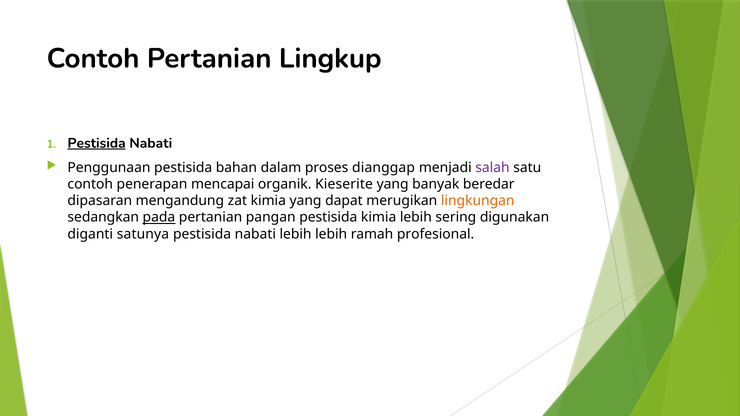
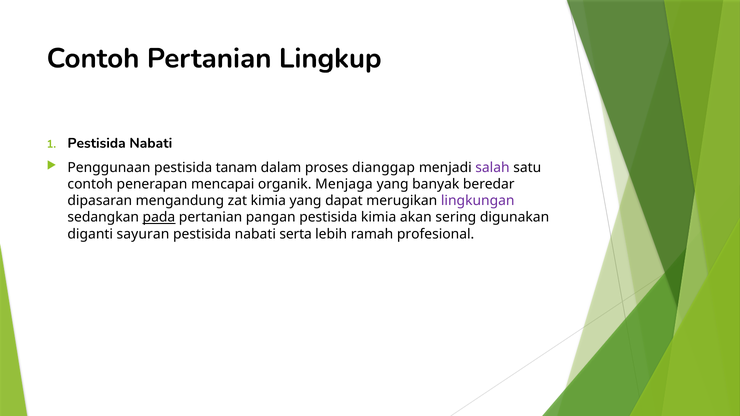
Pestisida at (97, 143) underline: present -> none
bahan: bahan -> tanam
Kieserite: Kieserite -> Menjaga
lingkungan colour: orange -> purple
kimia lebih: lebih -> akan
satunya: satunya -> sayuran
nabati lebih: lebih -> serta
